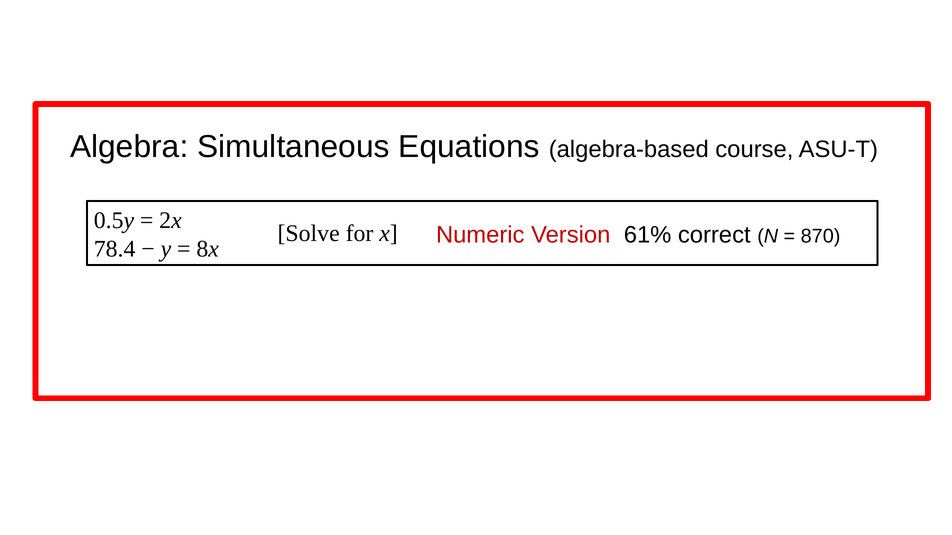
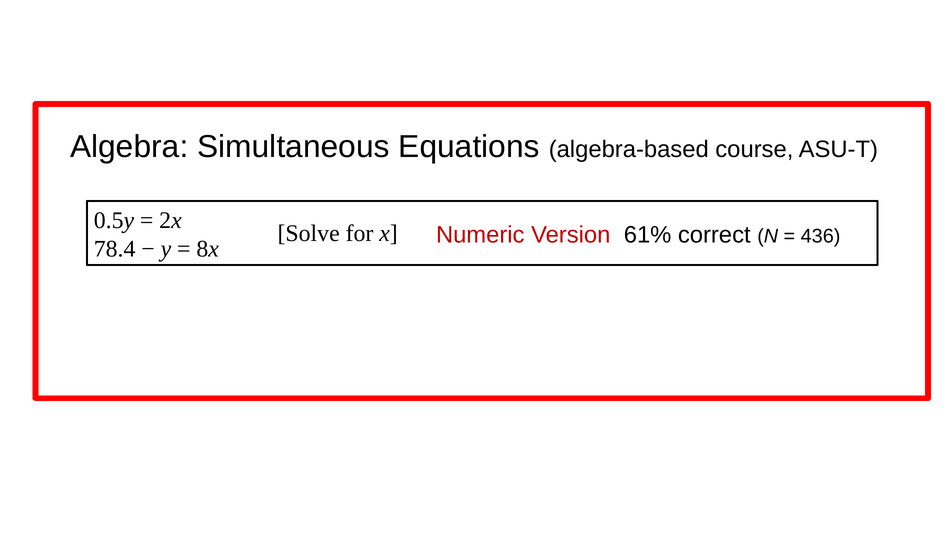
870: 870 -> 436
